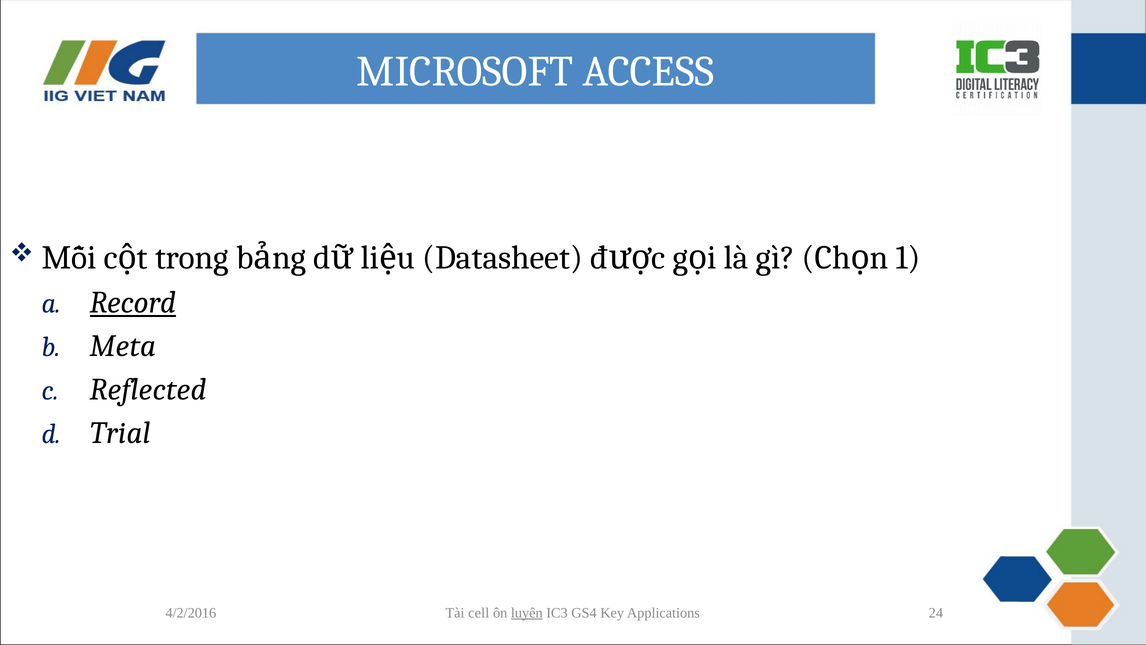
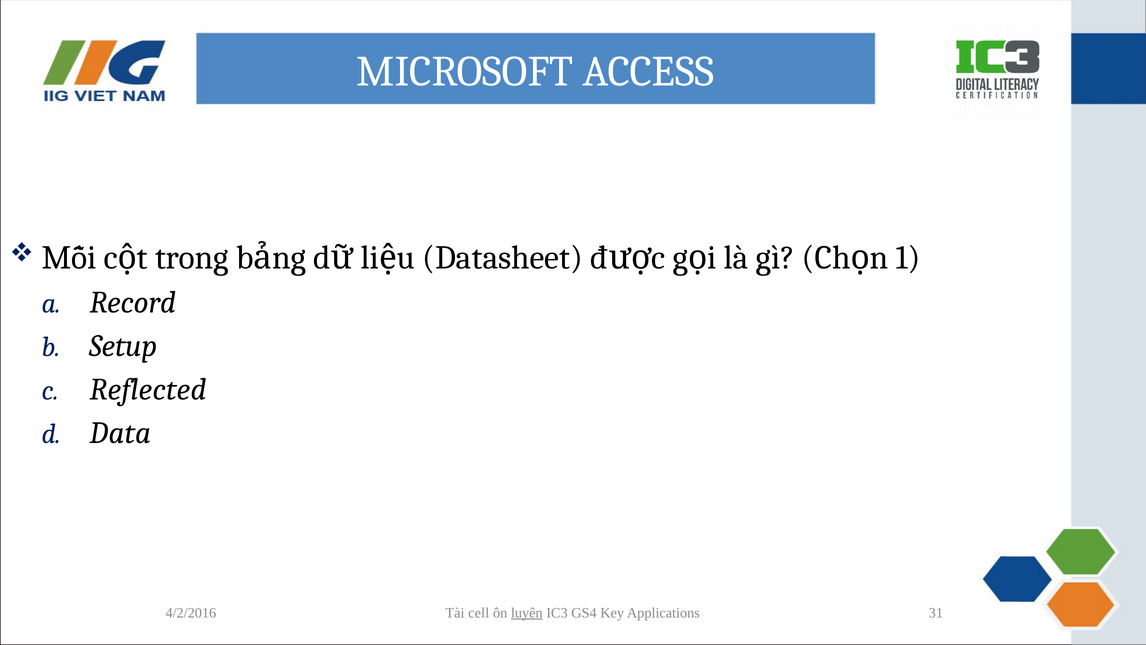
Record underline: present -> none
Meta: Meta -> Setup
Trial: Trial -> Data
24: 24 -> 31
